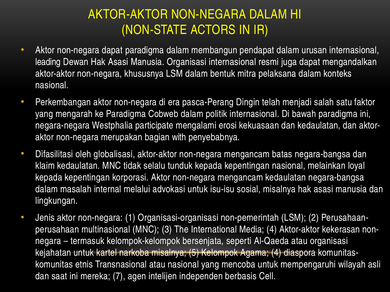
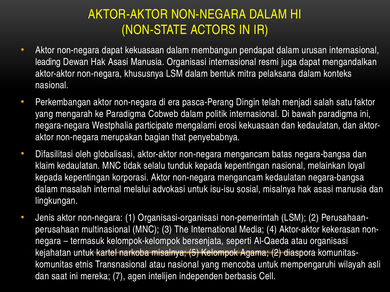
dapat paradigma: paradigma -> kekuasaan
with: with -> that
Agama 4: 4 -> 2
